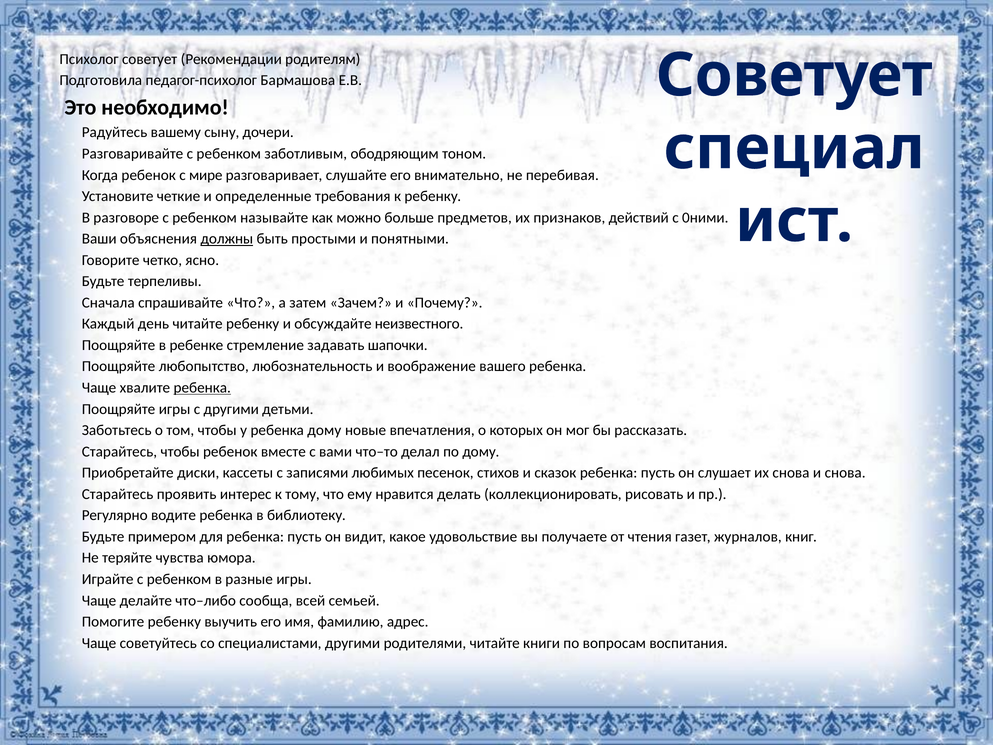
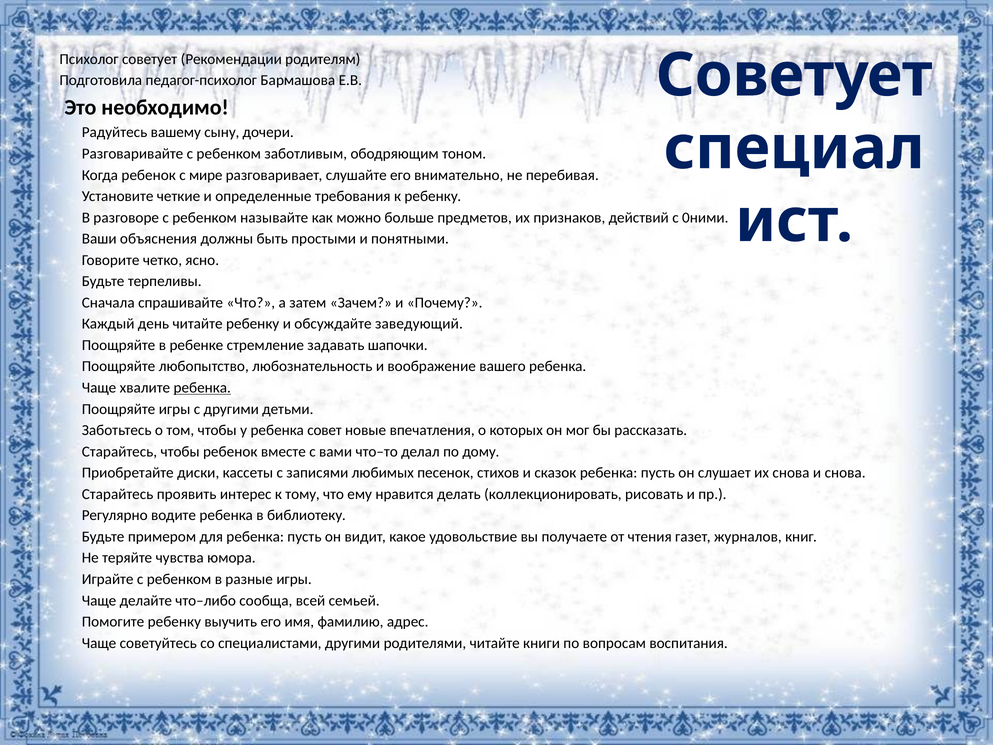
должны underline: present -> none
неизвестного: неизвестного -> заведующий
ребенка дому: дому -> совет
